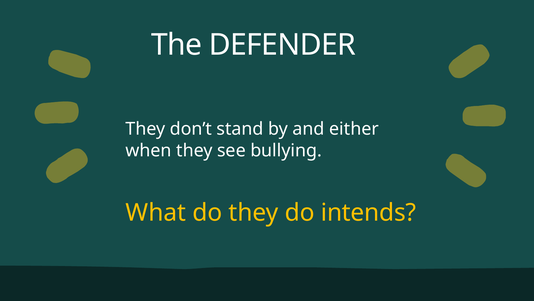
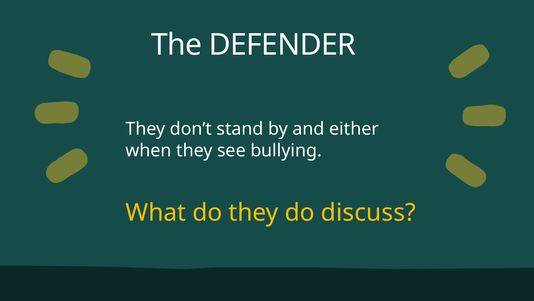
intends: intends -> discuss
